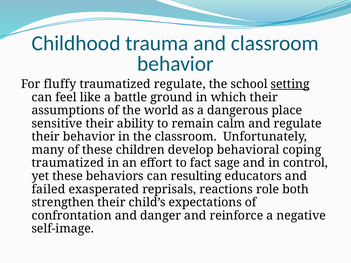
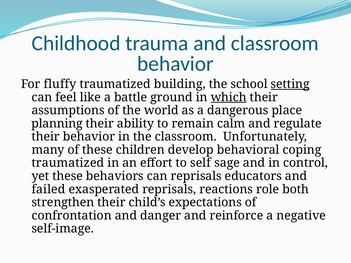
traumatized regulate: regulate -> building
which underline: none -> present
sensitive: sensitive -> planning
fact: fact -> self
can resulting: resulting -> reprisals
